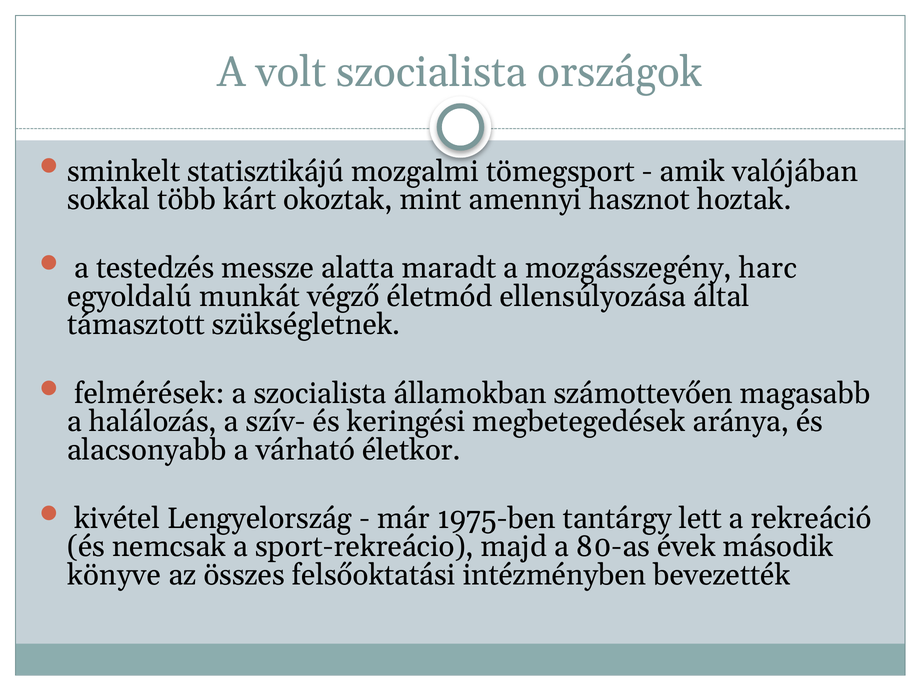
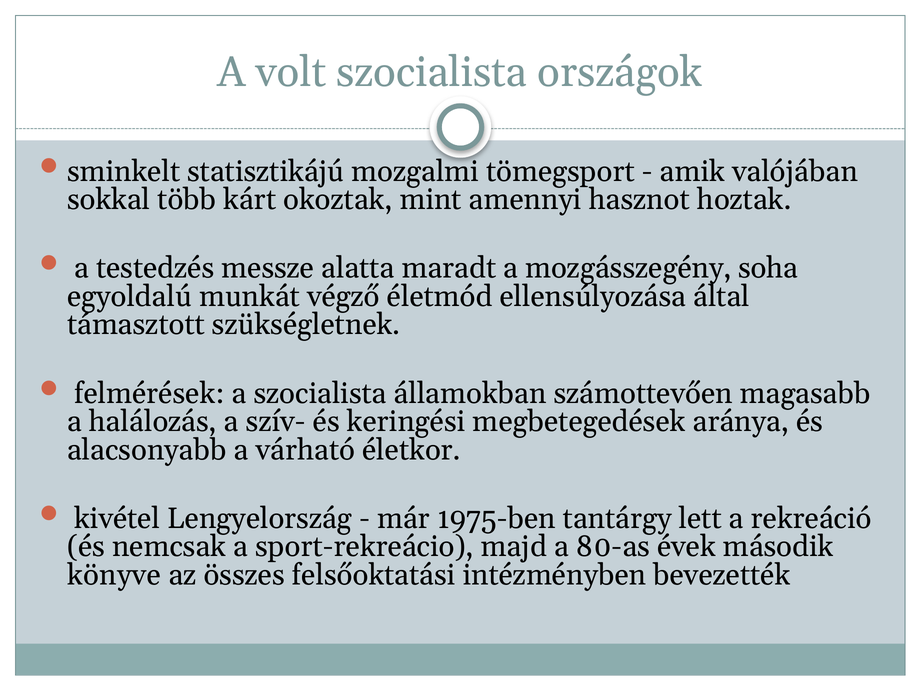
harc: harc -> soha
